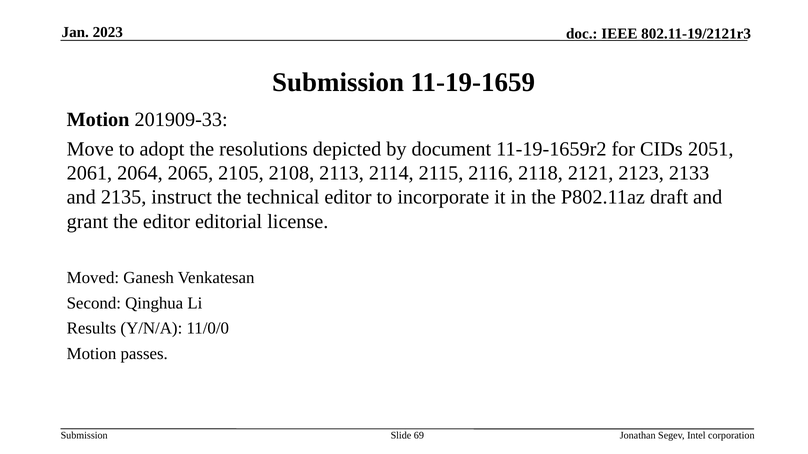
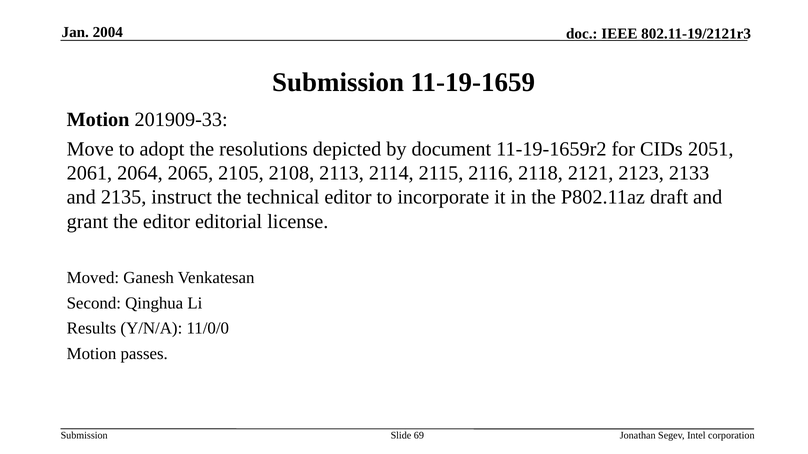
2023: 2023 -> 2004
